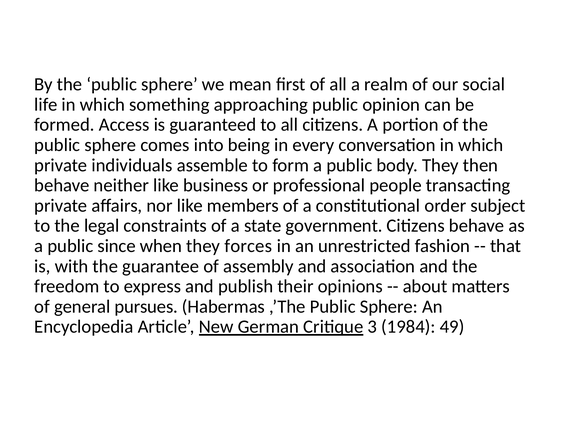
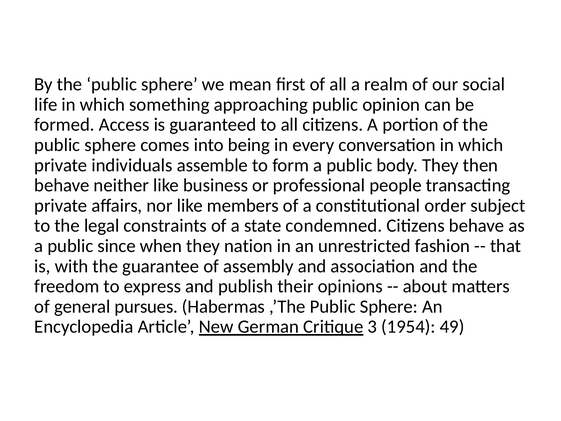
government: government -> condemned
forces: forces -> nation
1984: 1984 -> 1954
